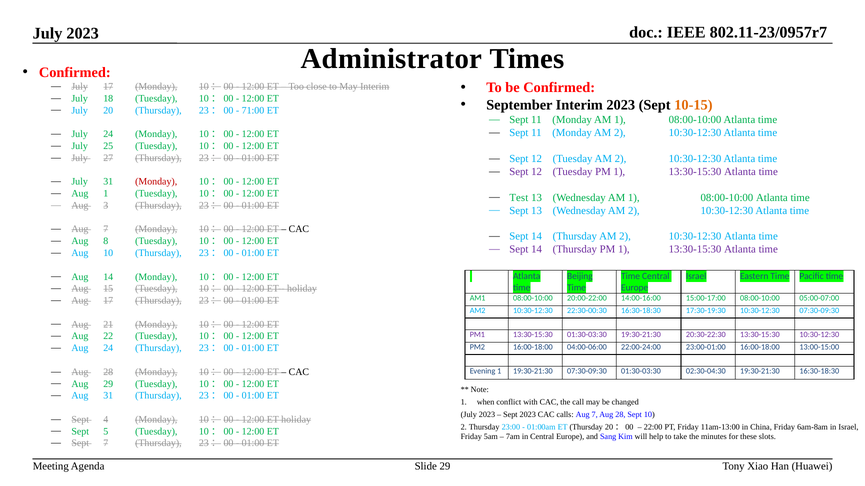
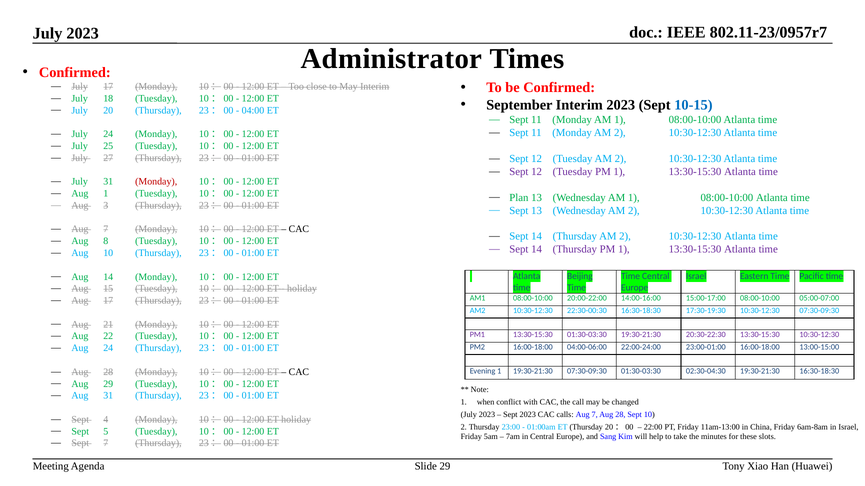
10-15 colour: orange -> blue
71:00: 71:00 -> 04:00
Test: Test -> Plan
